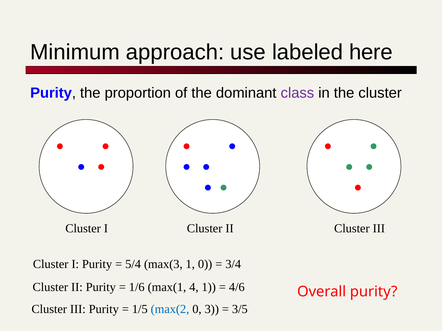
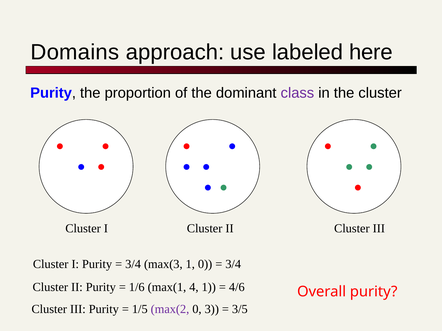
Minimum: Minimum -> Domains
5/4 at (133, 265): 5/4 -> 3/4
max(2 colour: blue -> purple
